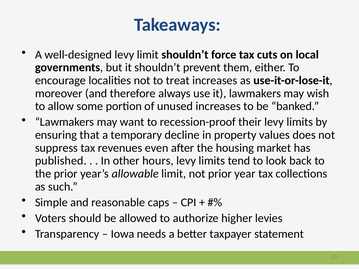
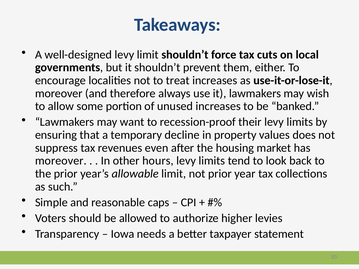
published at (61, 161): published -> moreover
